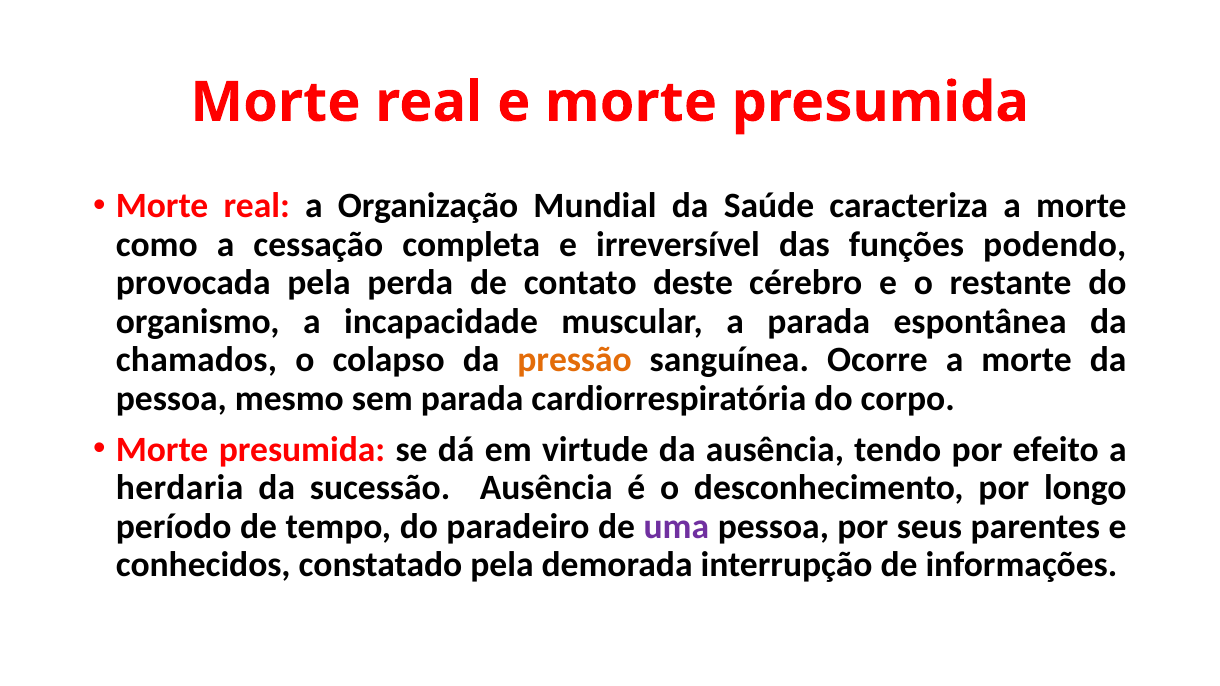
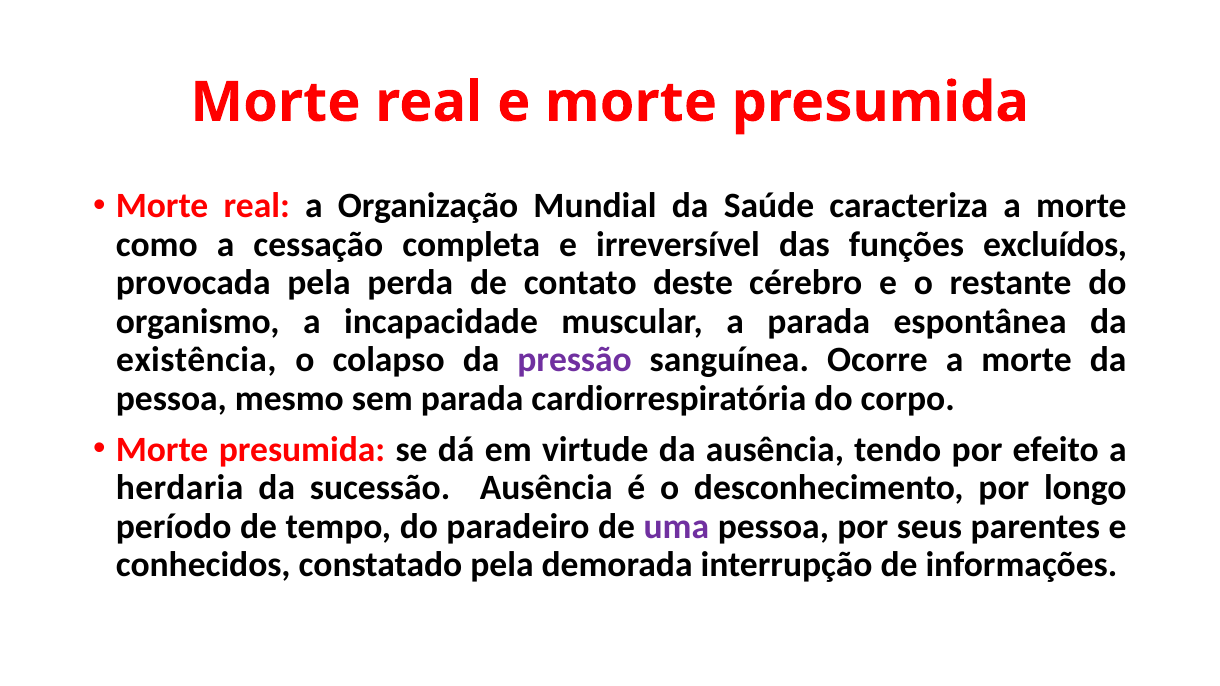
podendo: podendo -> excluídos
chamados: chamados -> existência
pressão colour: orange -> purple
